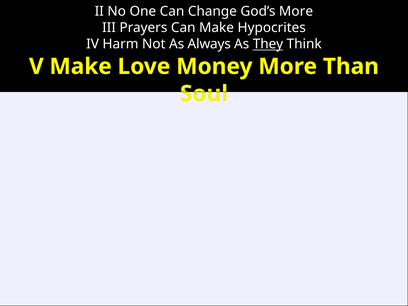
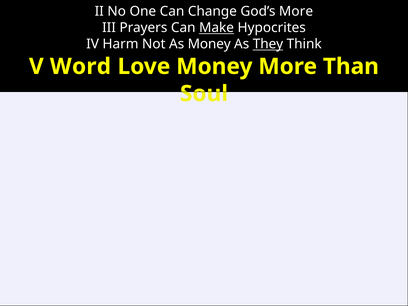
Make at (217, 28) underline: none -> present
As Always: Always -> Money
V Make: Make -> Word
